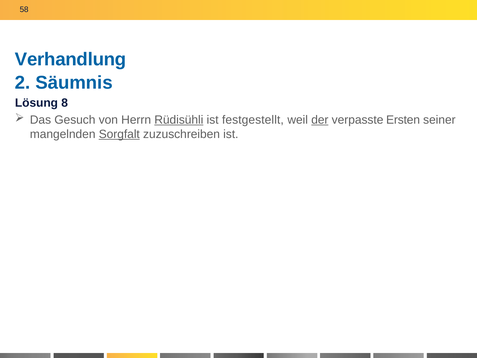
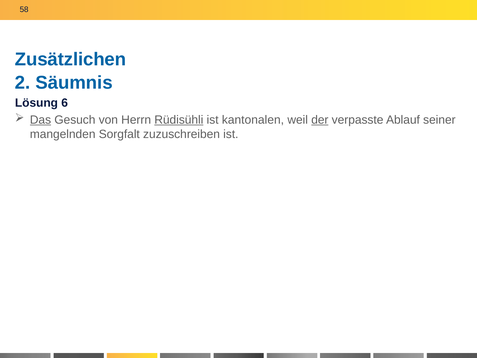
Verhandlung: Verhandlung -> Zusätzlichen
8: 8 -> 6
Das underline: none -> present
festgestellt: festgestellt -> kantonalen
Ersten: Ersten -> Ablauf
Sorgfalt underline: present -> none
